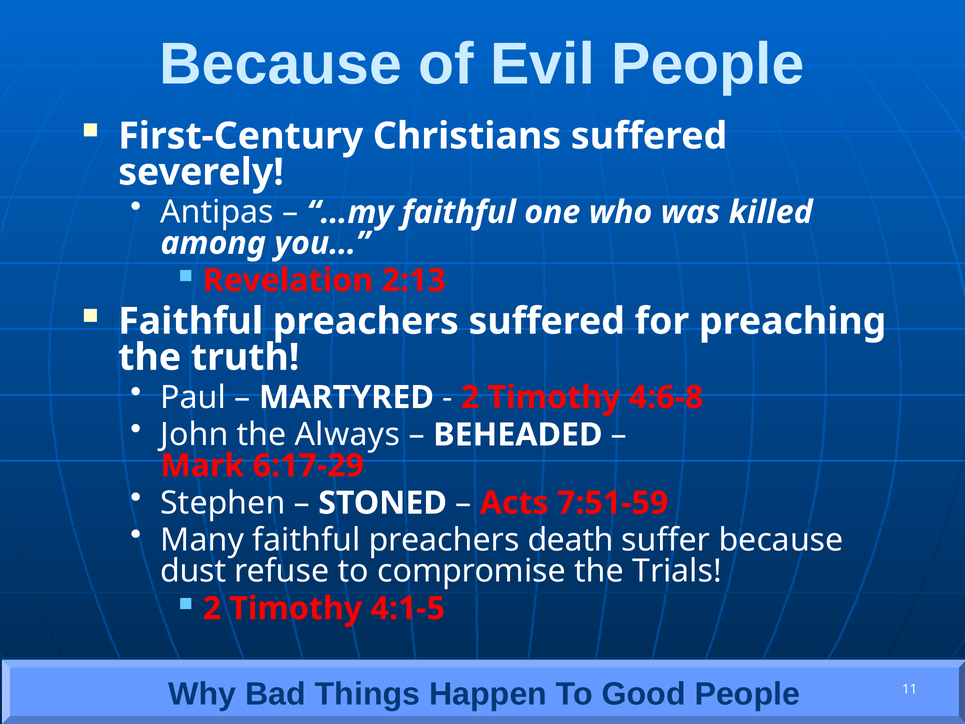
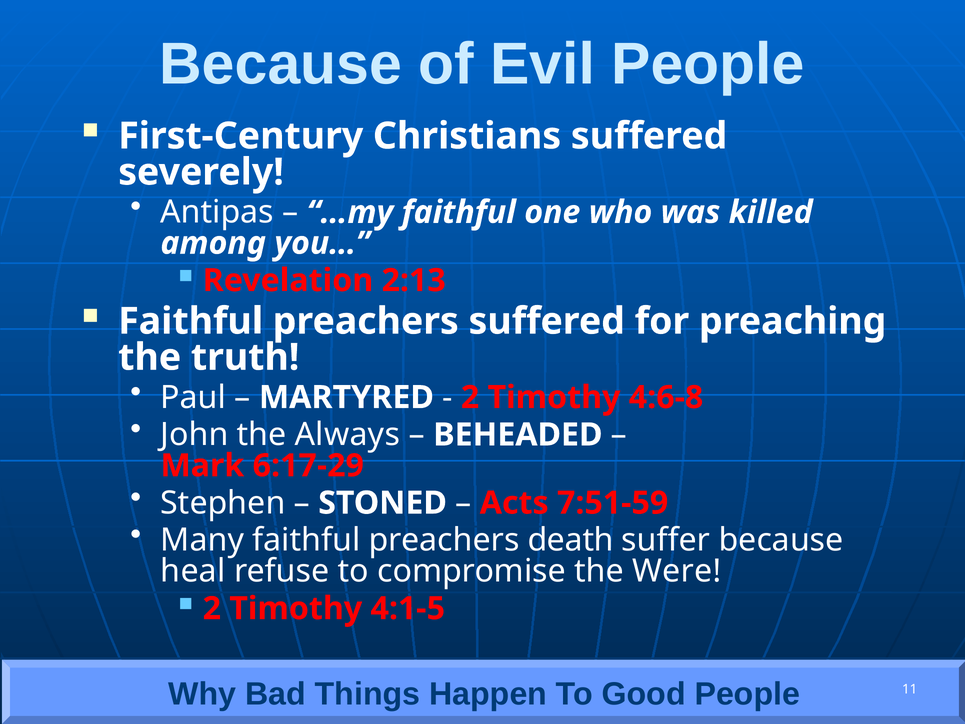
dust: dust -> heal
Trials: Trials -> Were
